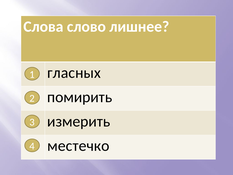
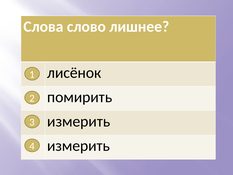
гласных: гласных -> лисёнок
местечко at (78, 146): местечко -> измерить
